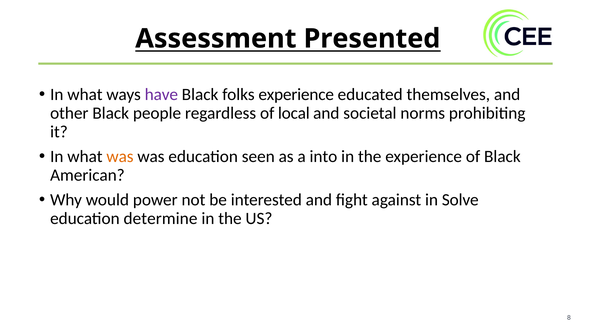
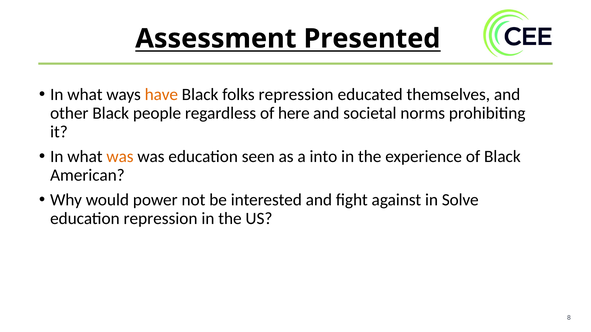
have colour: purple -> orange
folks experience: experience -> repression
local: local -> here
education determine: determine -> repression
